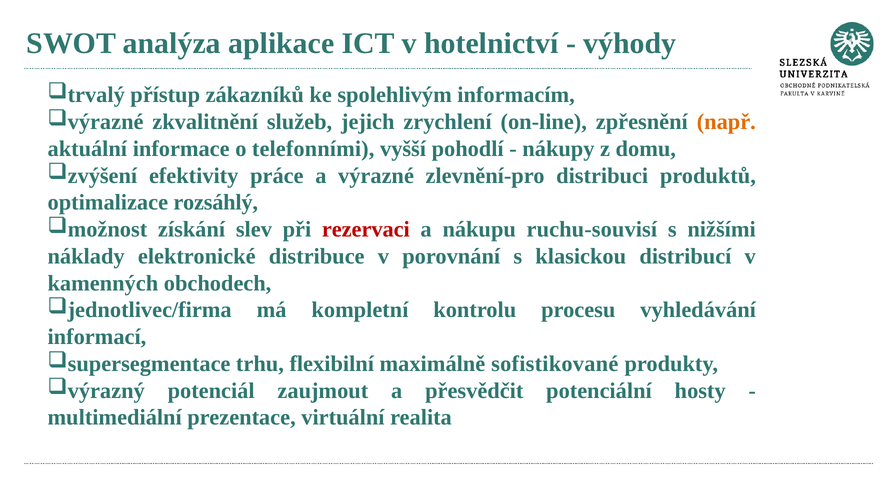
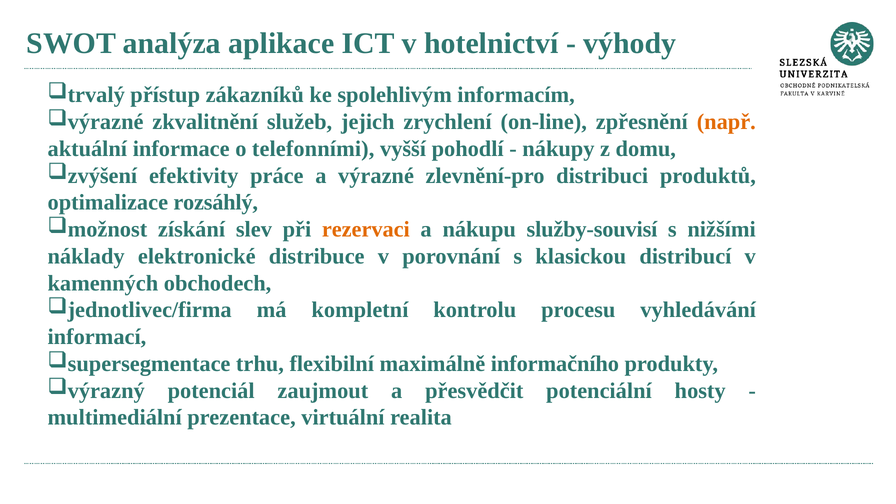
rezervaci colour: red -> orange
ruchu-souvisí: ruchu-souvisí -> služby-souvisí
sofistikované: sofistikované -> informačního
